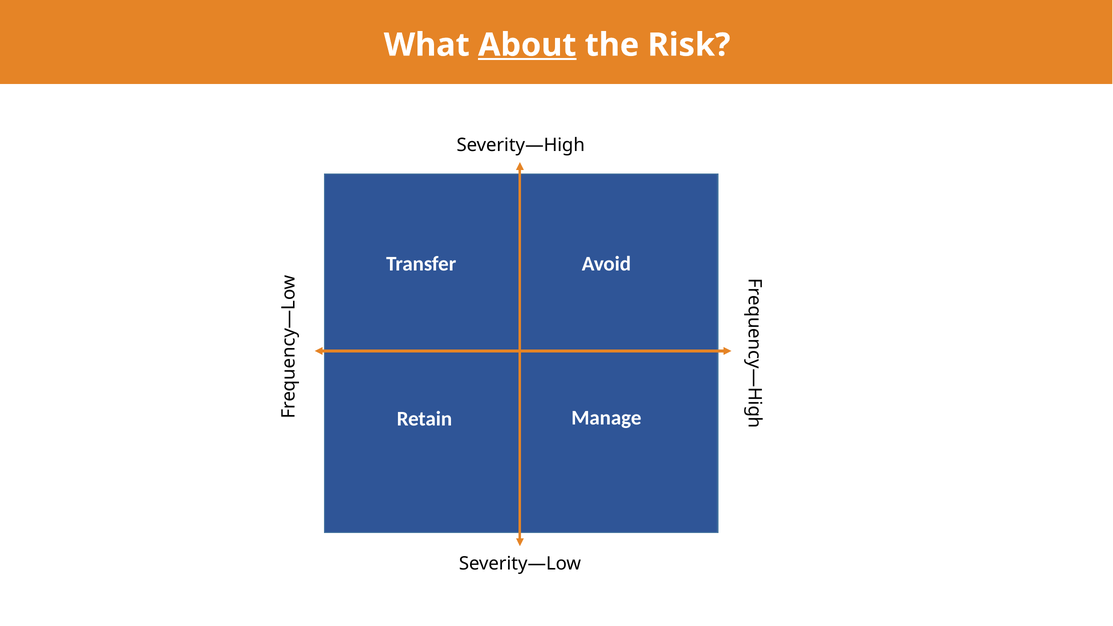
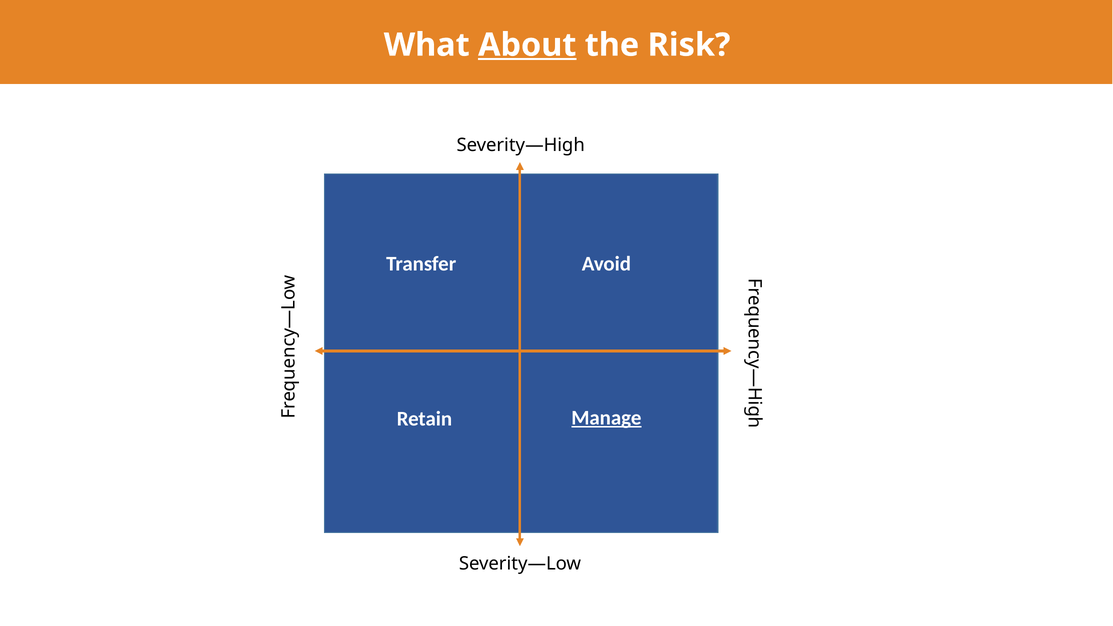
Manage underline: none -> present
